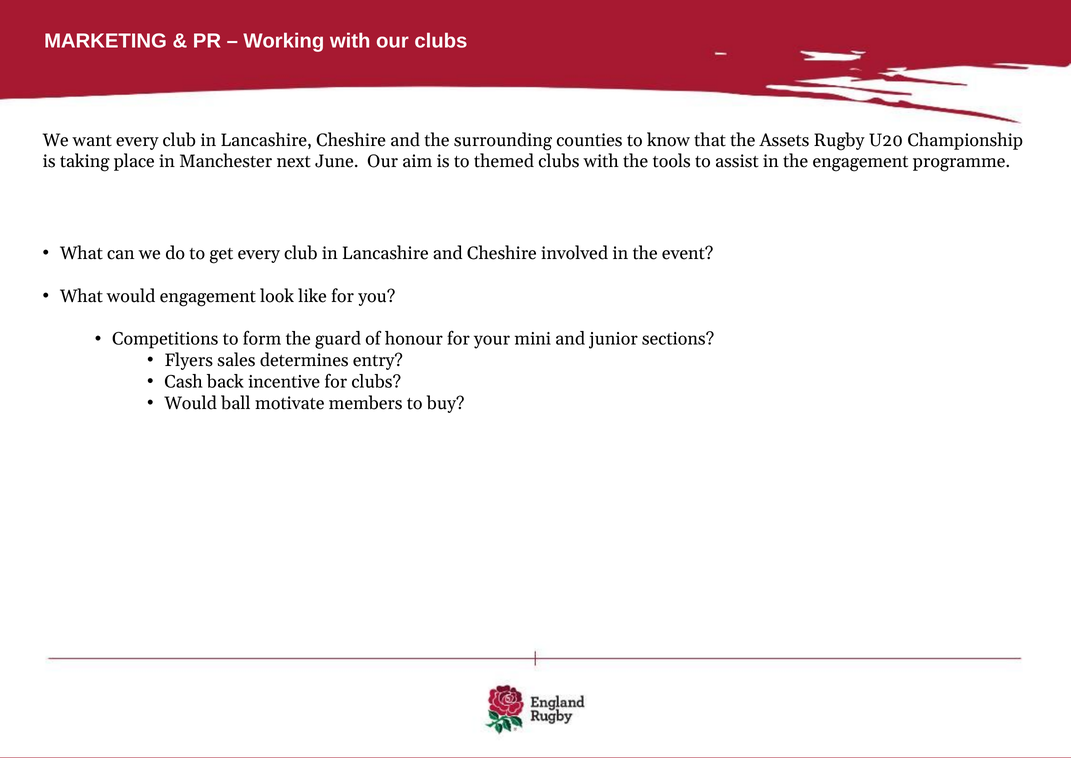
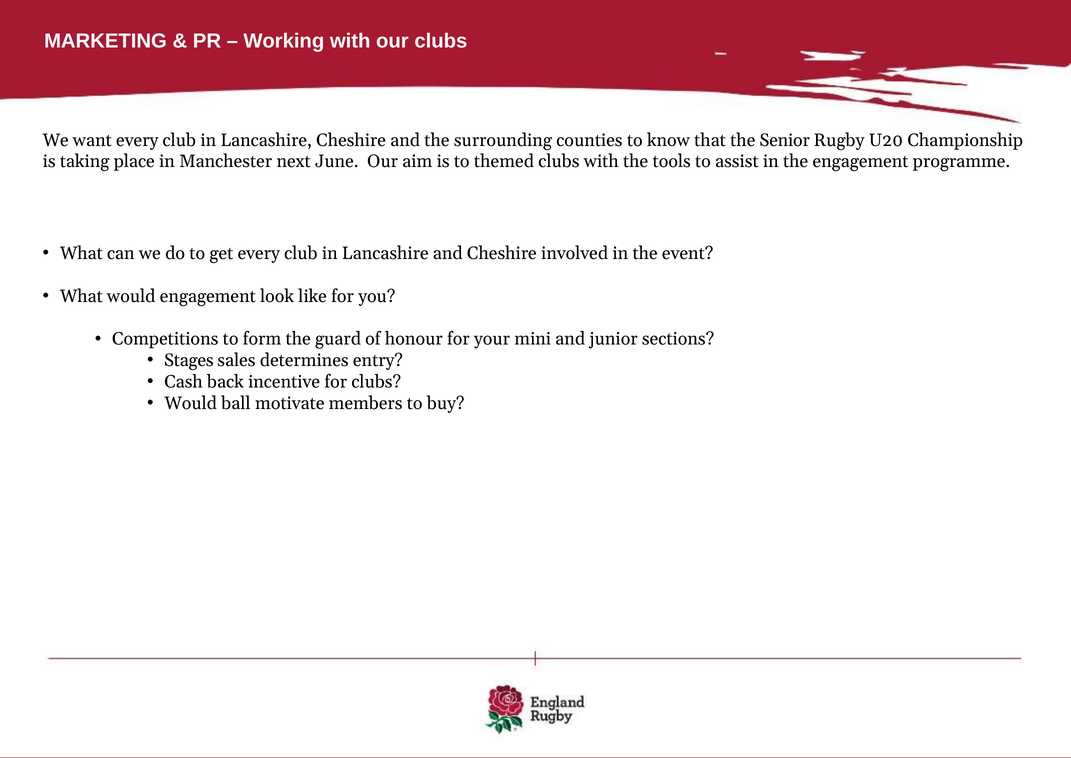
Assets: Assets -> Senior
Flyers: Flyers -> Stages
